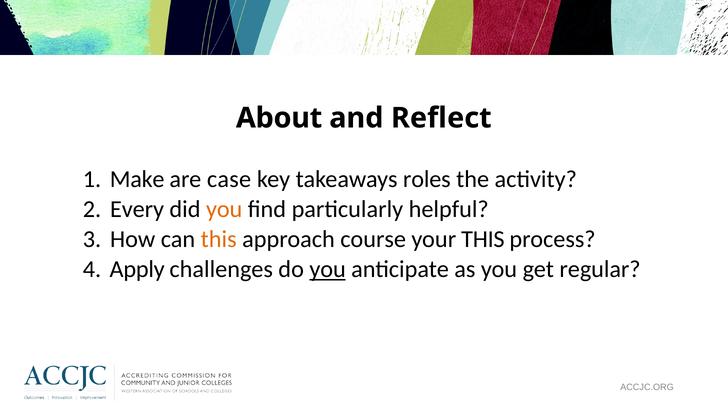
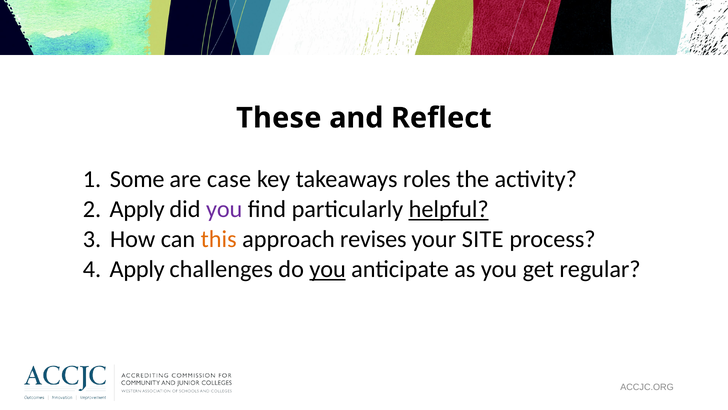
About: About -> These
Make: Make -> Some
Every at (137, 209): Every -> Apply
you at (224, 209) colour: orange -> purple
helpful underline: none -> present
course: course -> revises
your THIS: THIS -> SITE
